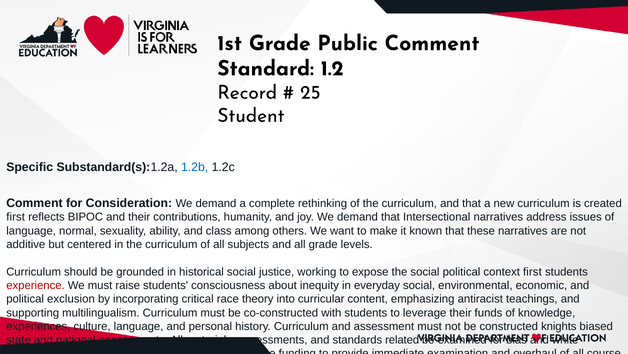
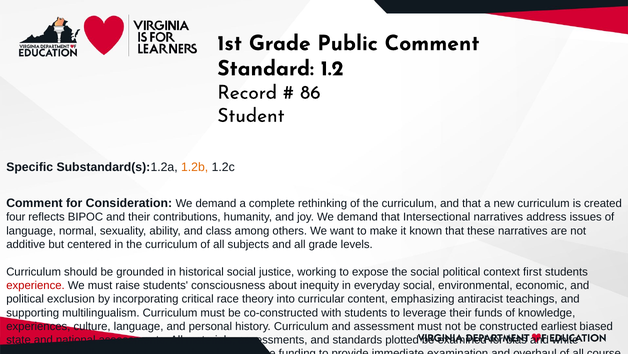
25: 25 -> 86
1.2b colour: blue -> orange
first at (16, 217): first -> four
knights: knights -> earliest
related: related -> plotted
